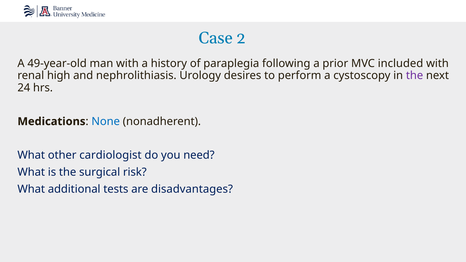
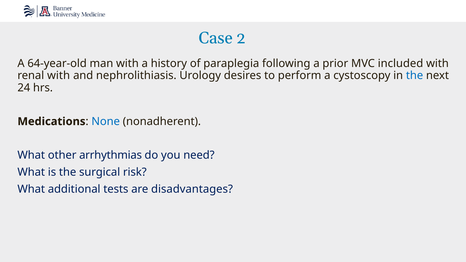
49-year-old: 49-year-old -> 64-year-old
renal high: high -> with
the at (415, 76) colour: purple -> blue
cardiologist: cardiologist -> arrhythmias
